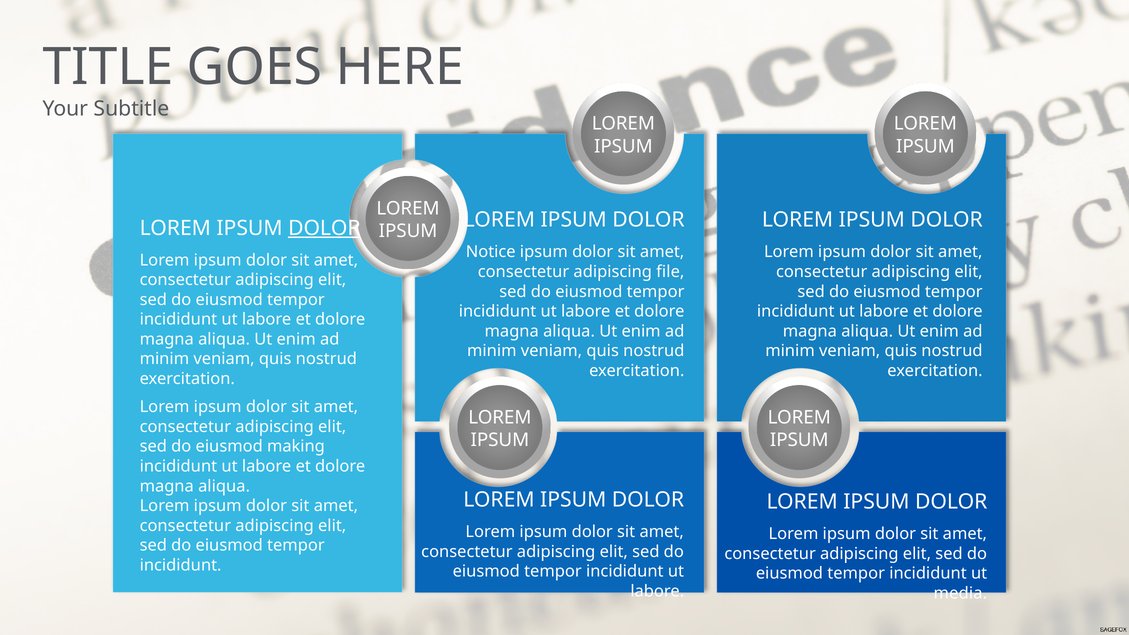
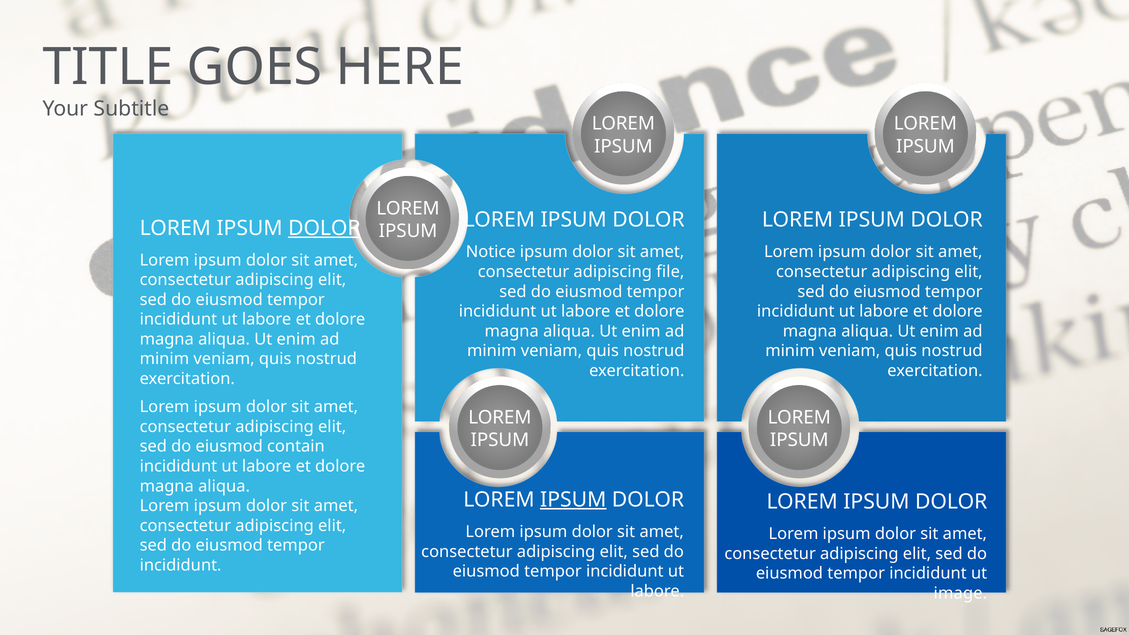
making: making -> contain
IPSUM at (573, 500) underline: none -> present
media: media -> image
